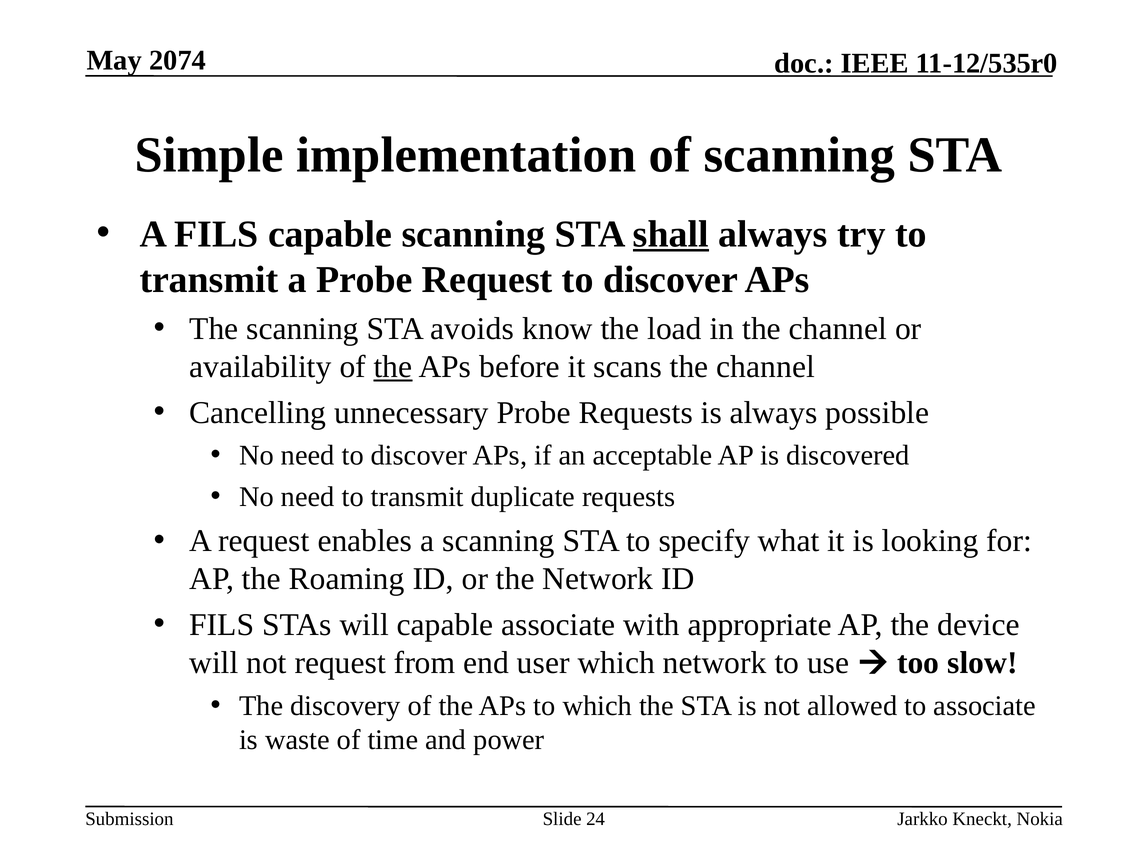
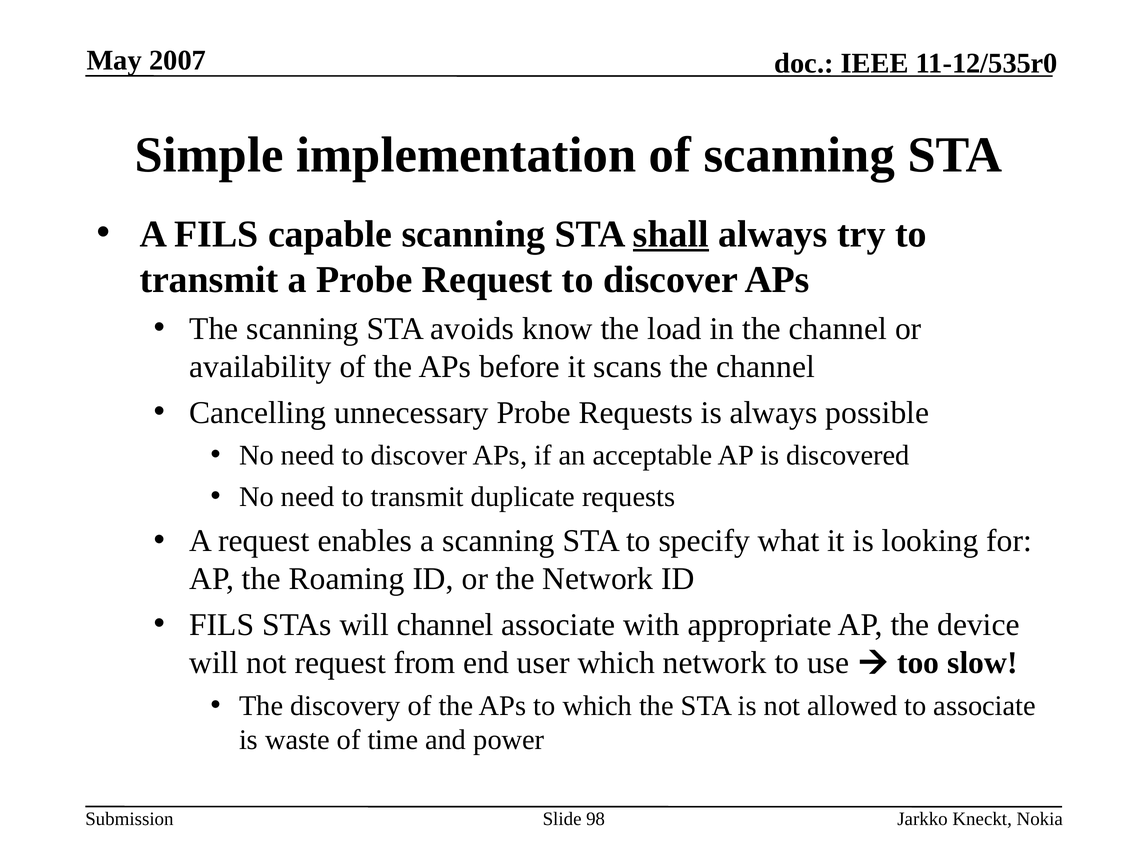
2074: 2074 -> 2007
the at (393, 366) underline: present -> none
will capable: capable -> channel
24: 24 -> 98
